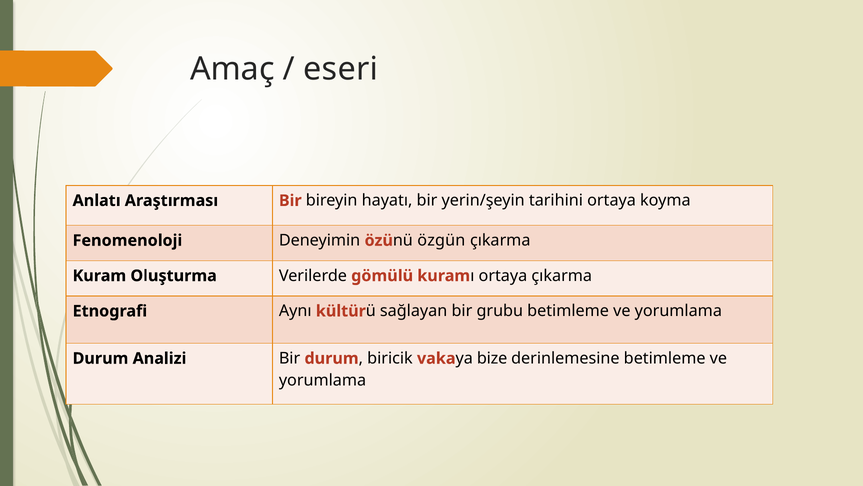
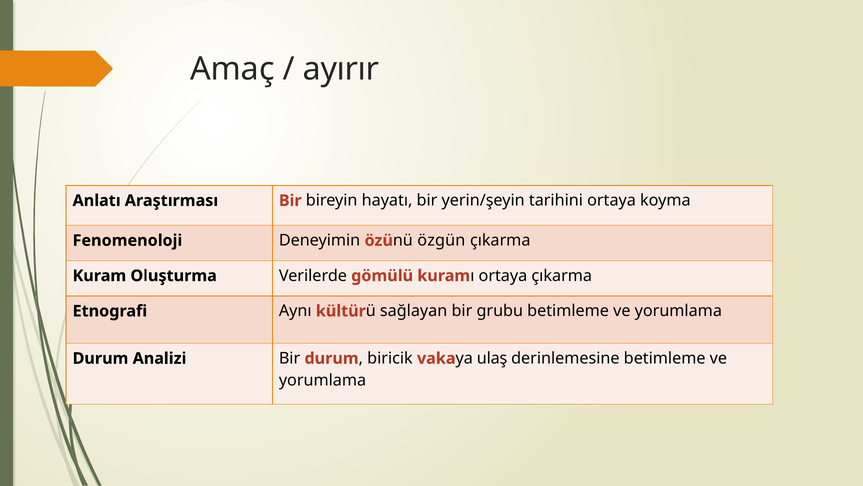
eseri: eseri -> ayırır
bize: bize -> ulaş
